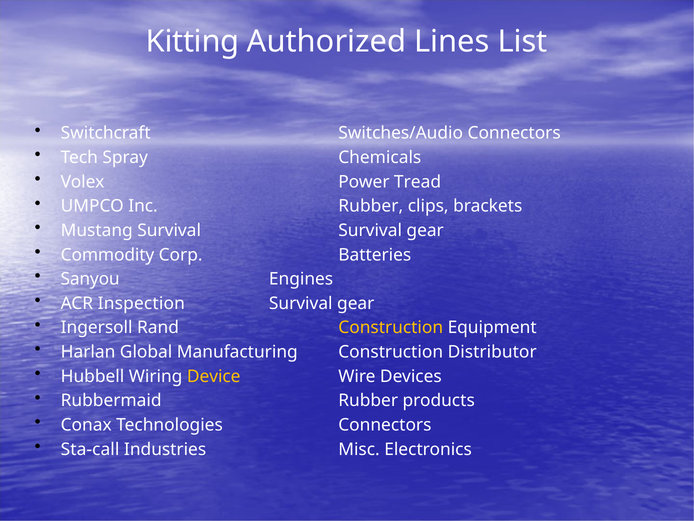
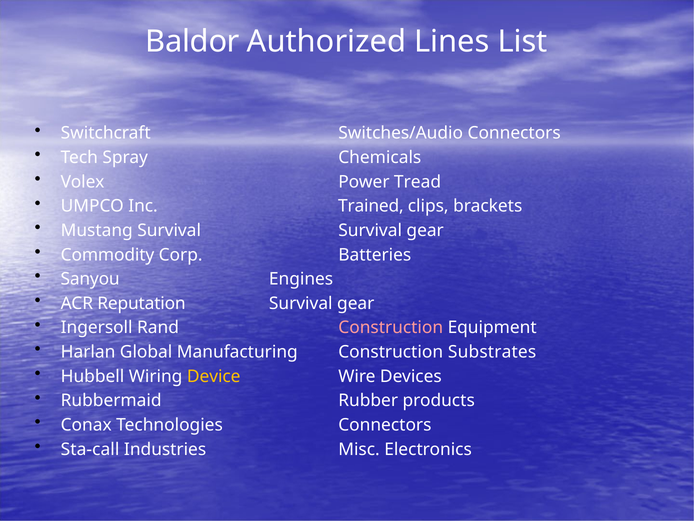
Kitting: Kitting -> Baldor
Inc Rubber: Rubber -> Trained
Inspection: Inspection -> Reputation
Construction at (391, 327) colour: yellow -> pink
Distributor: Distributor -> Substrates
